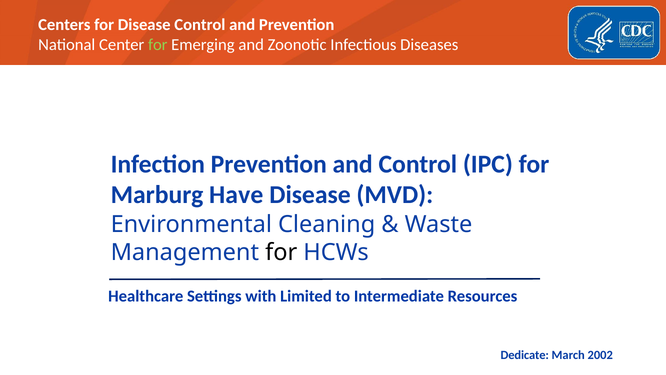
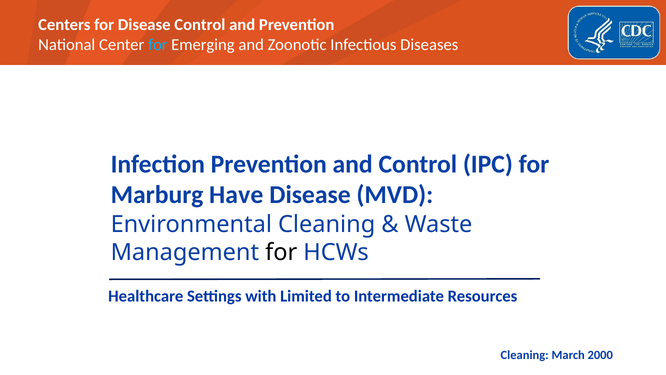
for at (158, 45) colour: light green -> light blue
Dedicate at (525, 355): Dedicate -> Cleaning
2002: 2002 -> 2000
